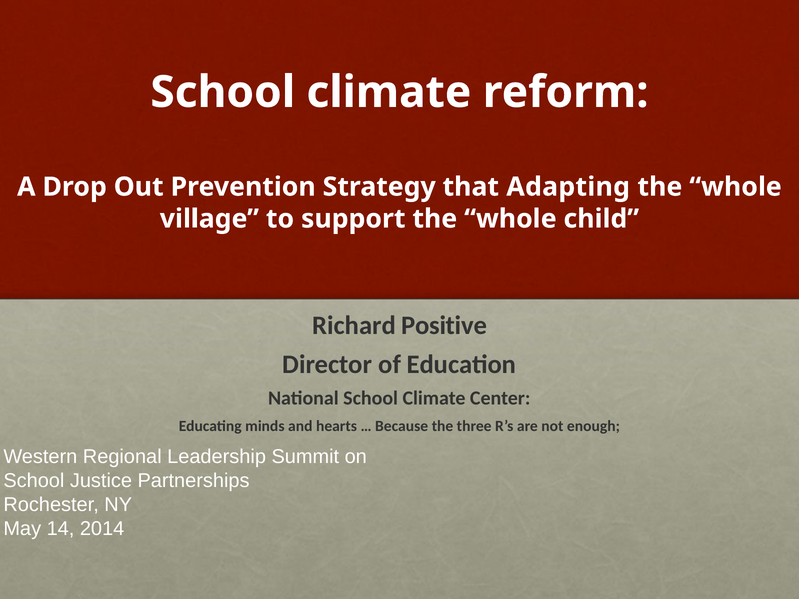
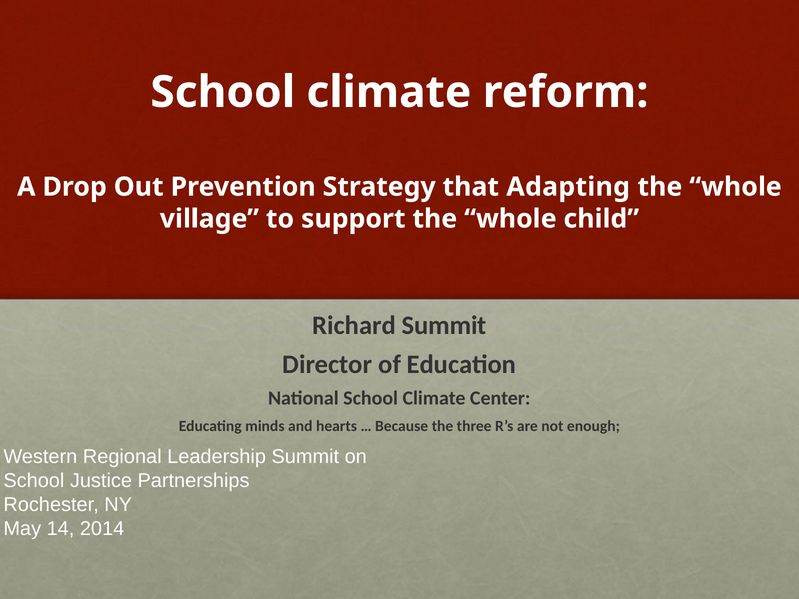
Richard Positive: Positive -> Summit
